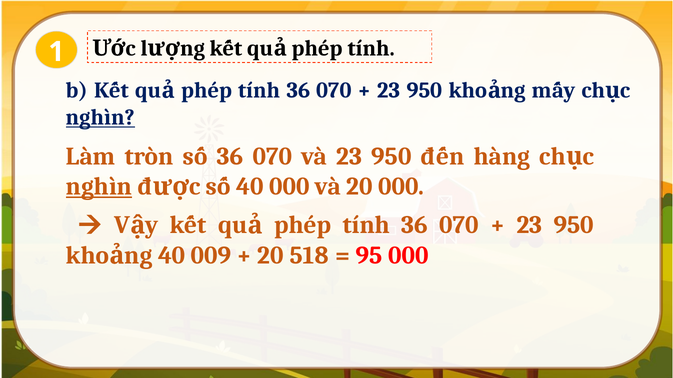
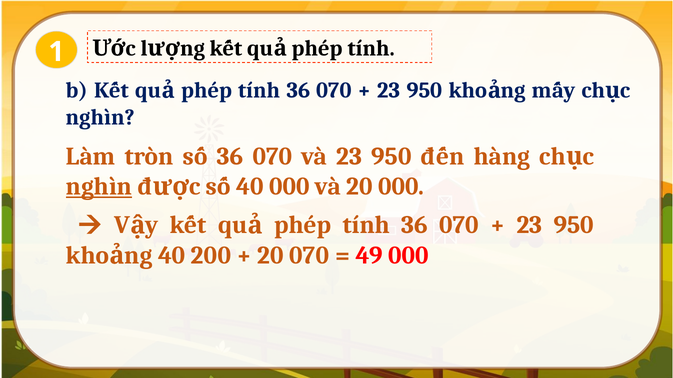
nghìn at (100, 118) underline: present -> none
009: 009 -> 200
20 518: 518 -> 070
95: 95 -> 49
